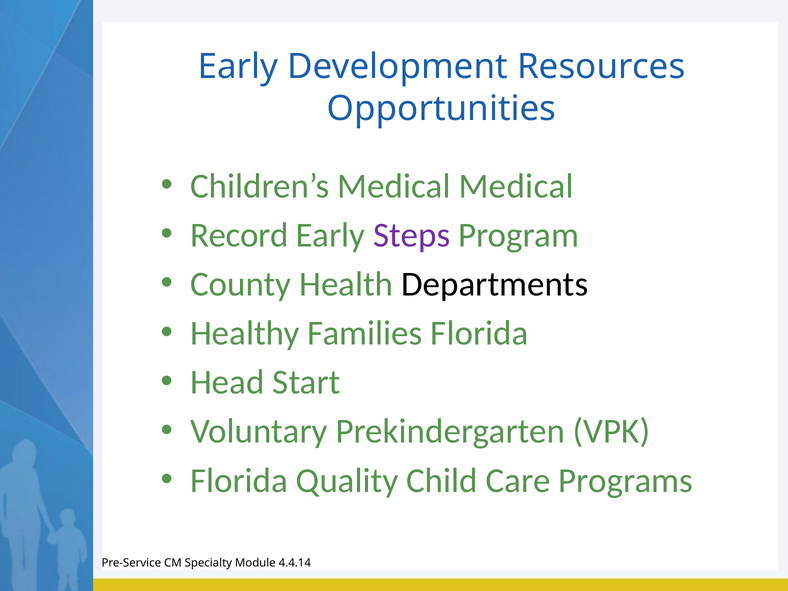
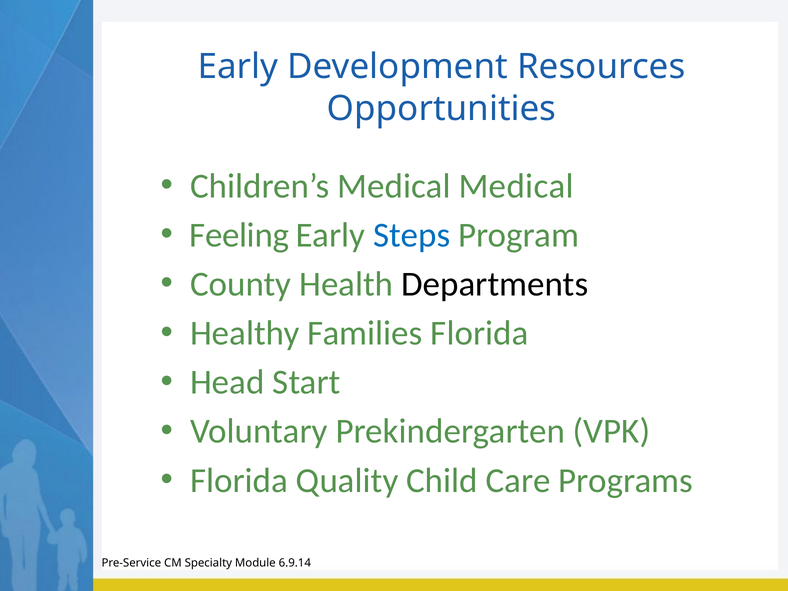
Record: Record -> Feeling
Steps colour: purple -> blue
4.4.14: 4.4.14 -> 6.9.14
